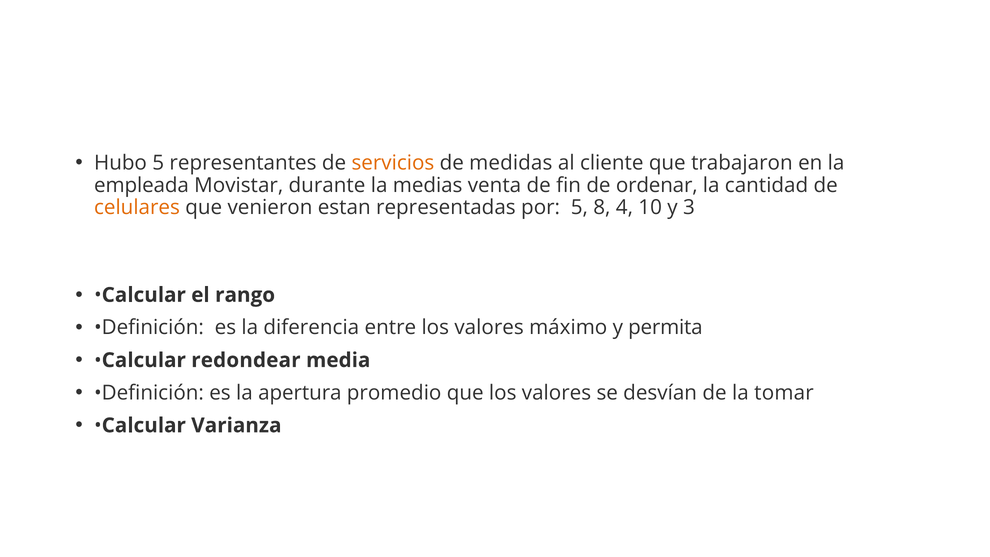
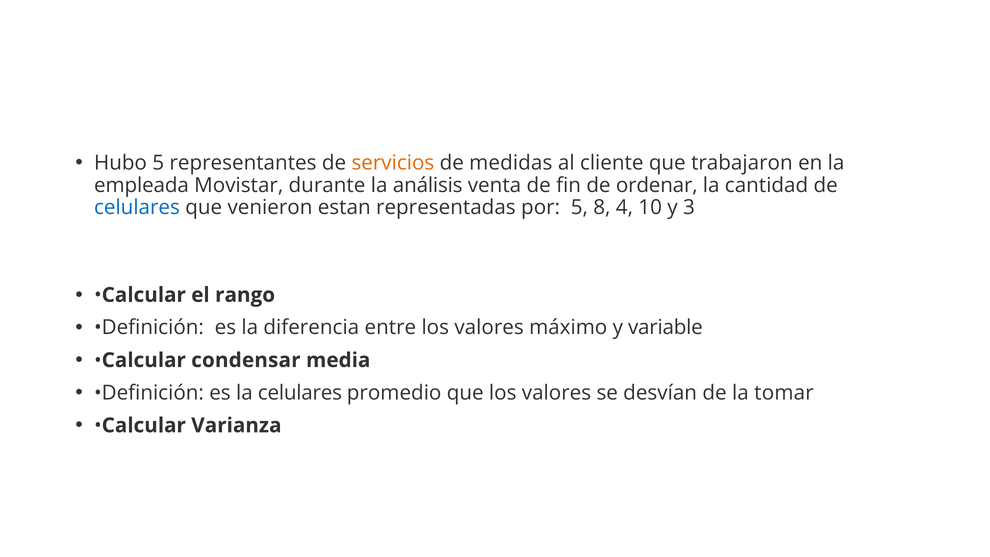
medias: medias -> análisis
celulares at (137, 208) colour: orange -> blue
permita: permita -> variable
redondear: redondear -> condensar
la apertura: apertura -> celulares
